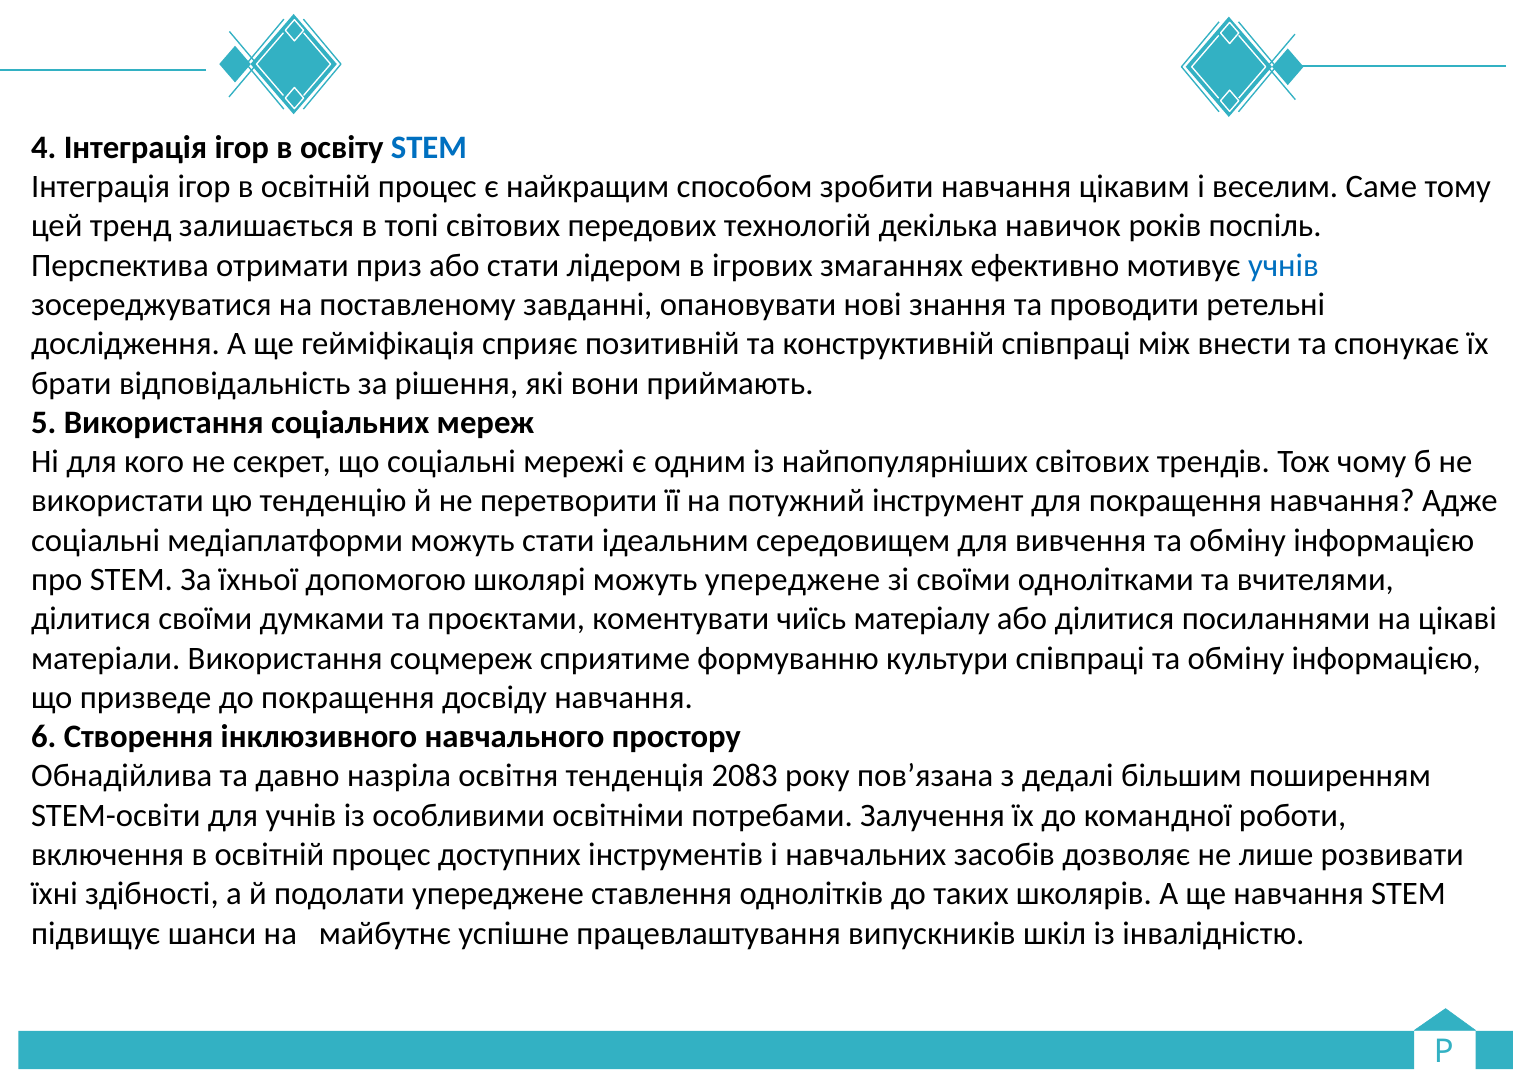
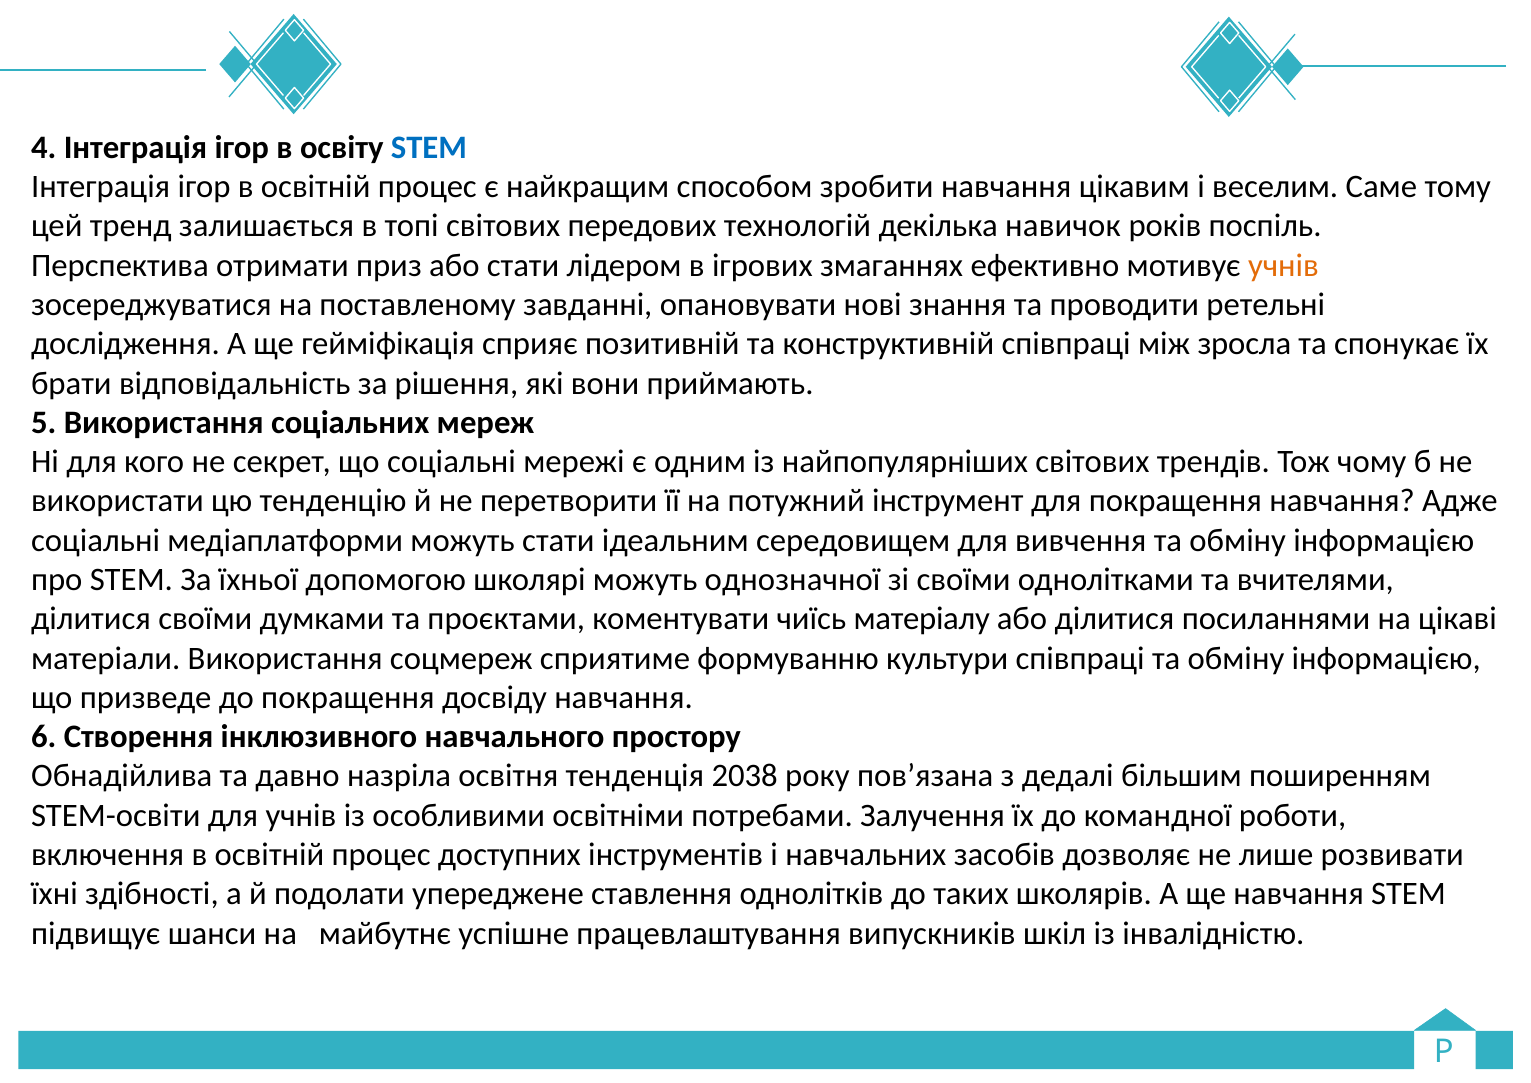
учнів at (1283, 265) colour: blue -> orange
внести: внести -> зросла
можуть упереджене: упереджене -> однозначної
2083: 2083 -> 2038
